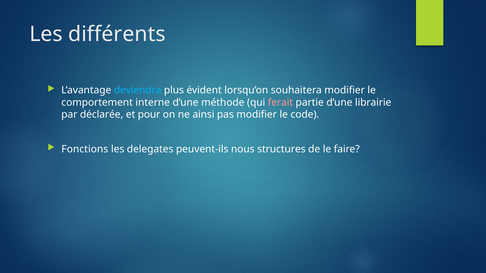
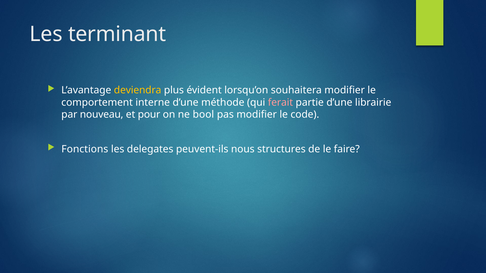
différents: différents -> terminant
deviendra colour: light blue -> yellow
déclarée: déclarée -> nouveau
ainsi: ainsi -> bool
